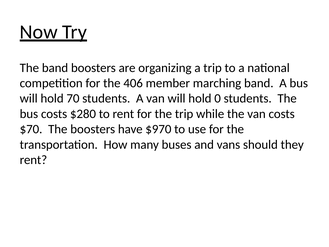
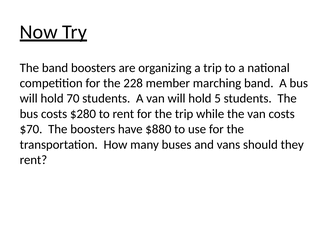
406: 406 -> 228
0: 0 -> 5
$970: $970 -> $880
